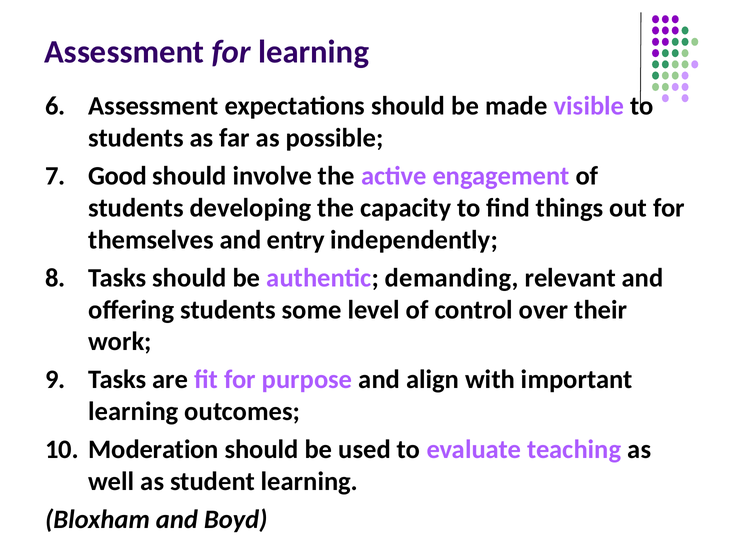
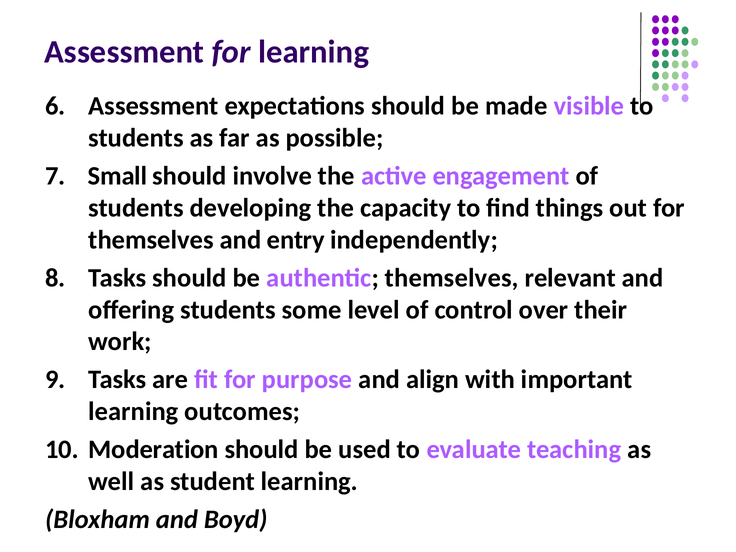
Good: Good -> Small
authentic demanding: demanding -> themselves
